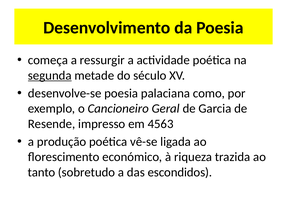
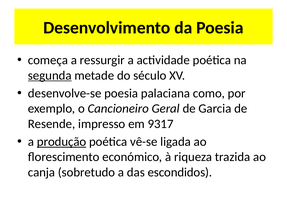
4563: 4563 -> 9317
produção underline: none -> present
tanto: tanto -> canja
